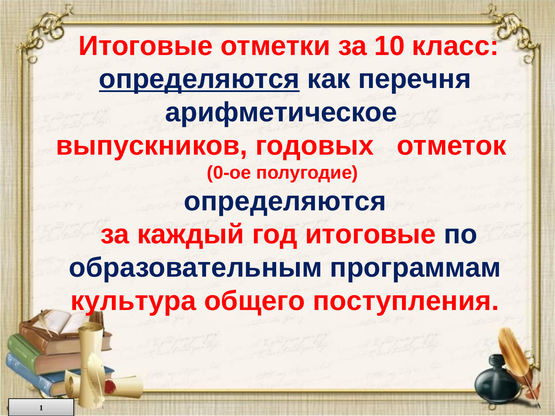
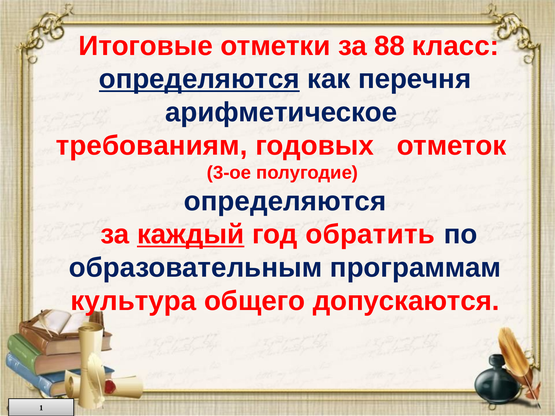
10: 10 -> 88
выпускников: выпускников -> требованиям
0-ое: 0-ое -> 3-ое
каждый underline: none -> present
год итоговые: итоговые -> обратить
поступления: поступления -> допускаются
